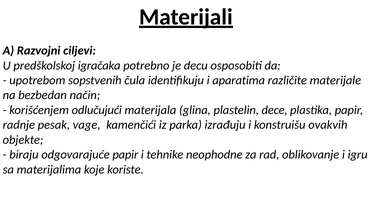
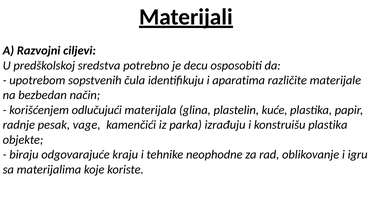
igračaka: igračaka -> sredstva
dece: dece -> kuće
konstruišu ovakvih: ovakvih -> plastika
odgovarajuće papir: papir -> kraju
